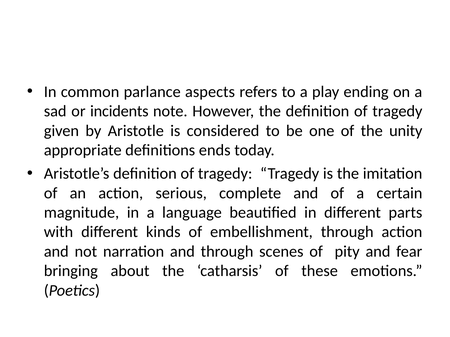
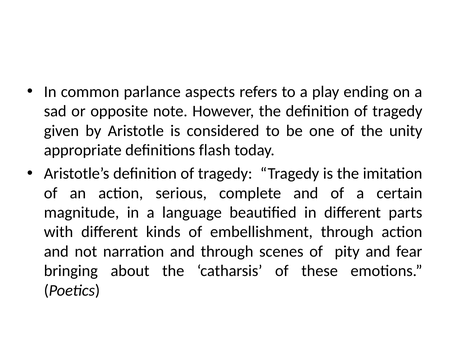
incidents: incidents -> opposite
ends: ends -> flash
